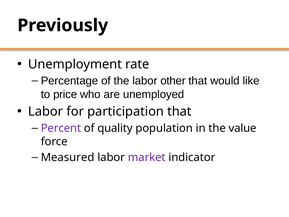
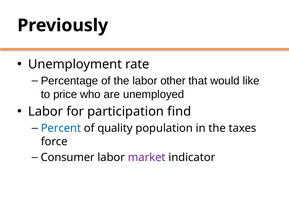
participation that: that -> find
Percent colour: purple -> blue
value: value -> taxes
Measured: Measured -> Consumer
